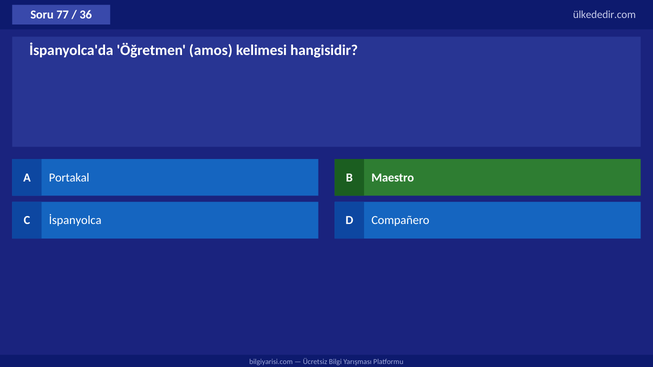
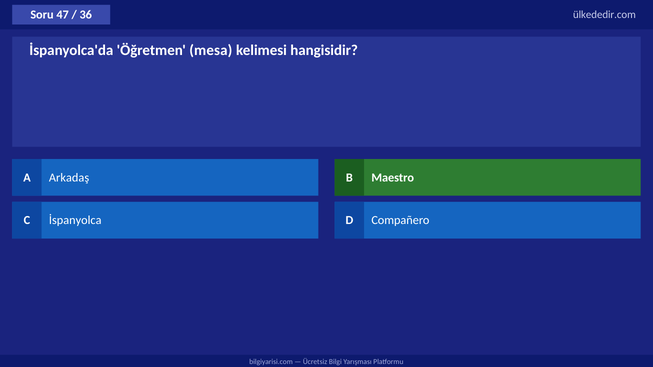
77: 77 -> 47
amos: amos -> mesa
Portakal: Portakal -> Arkadaş
